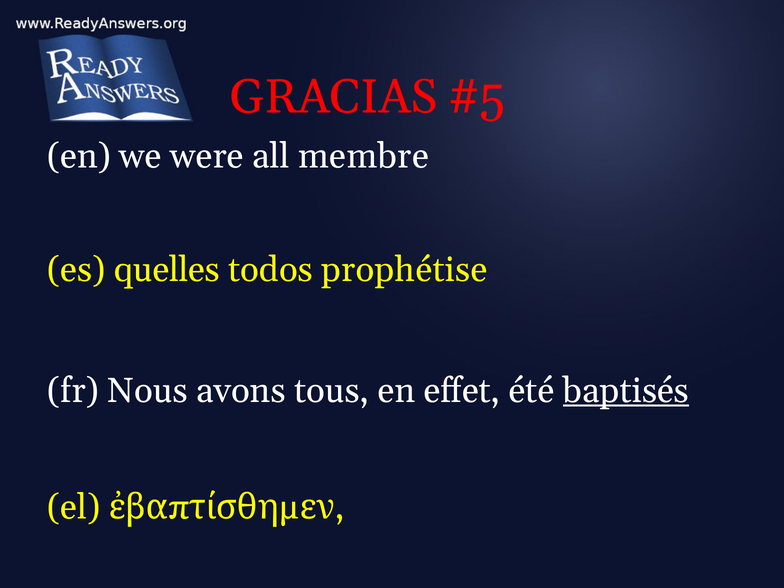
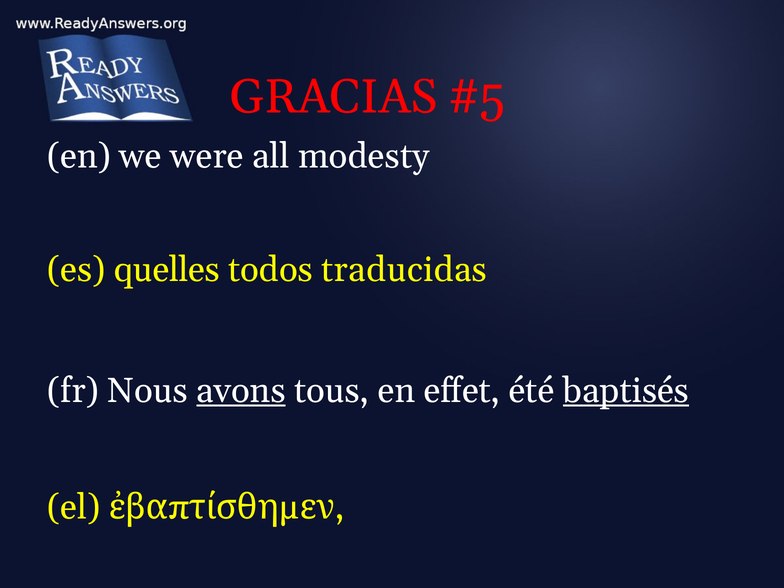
membre: membre -> modesty
prophétise: prophétise -> traducidas
avons underline: none -> present
